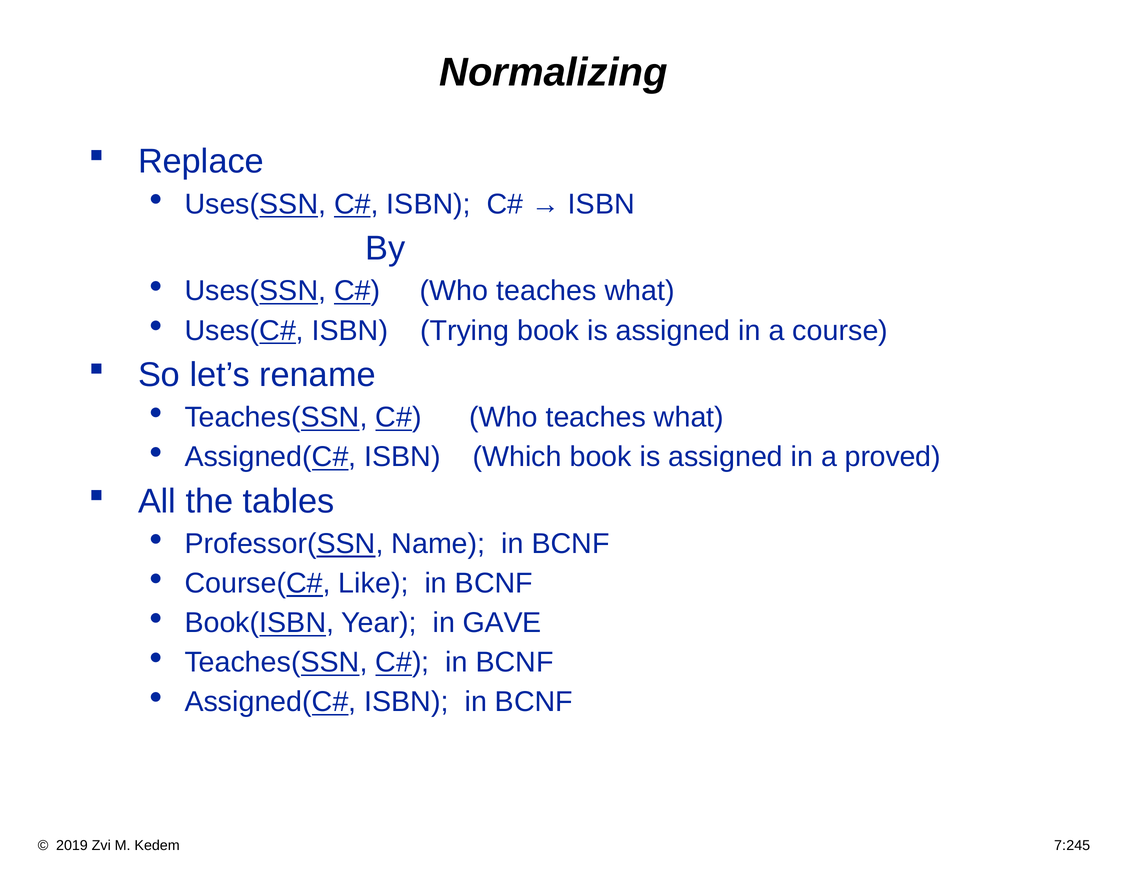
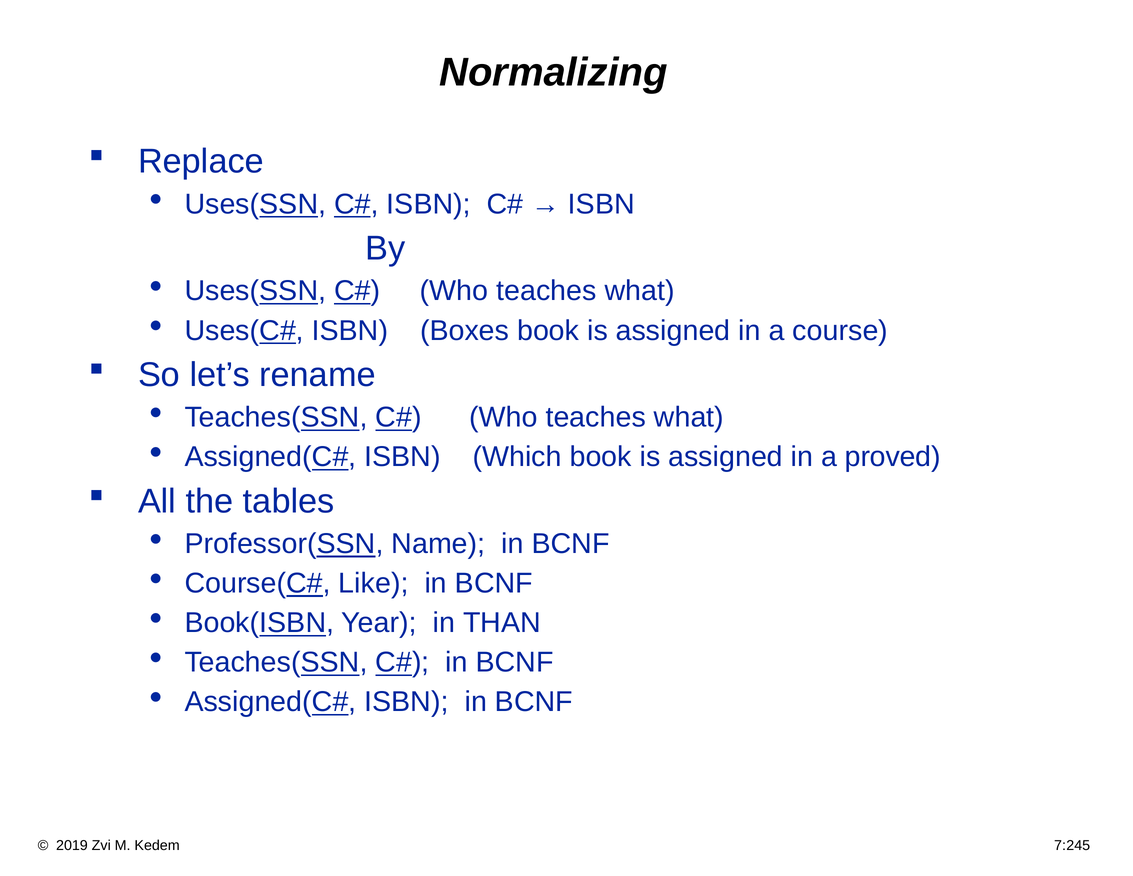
Trying: Trying -> Boxes
GAVE: GAVE -> THAN
